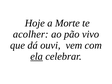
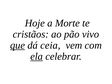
acolher: acolher -> cristãos
que underline: none -> present
ouvi: ouvi -> ceia
